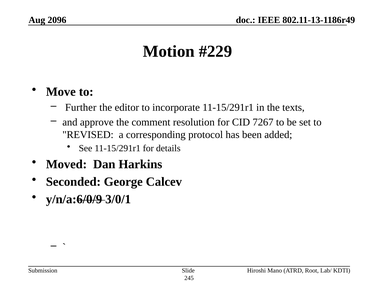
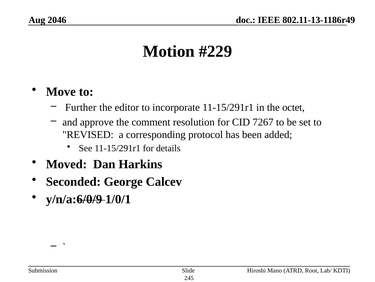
2096: 2096 -> 2046
texts: texts -> octet
3/0/1: 3/0/1 -> 1/0/1
